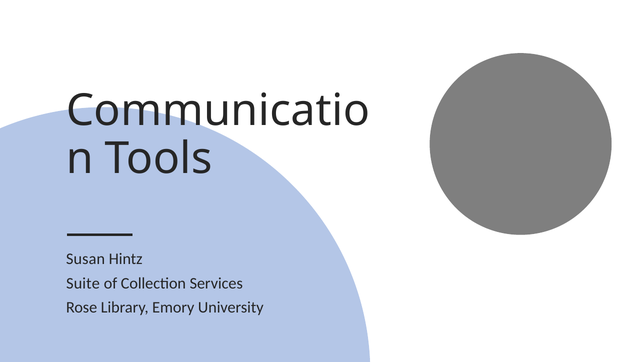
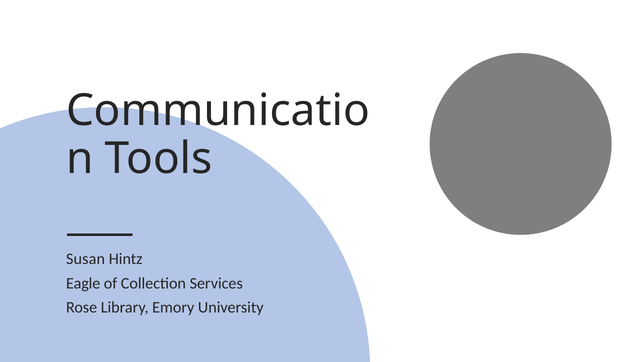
Suite: Suite -> Eagle
